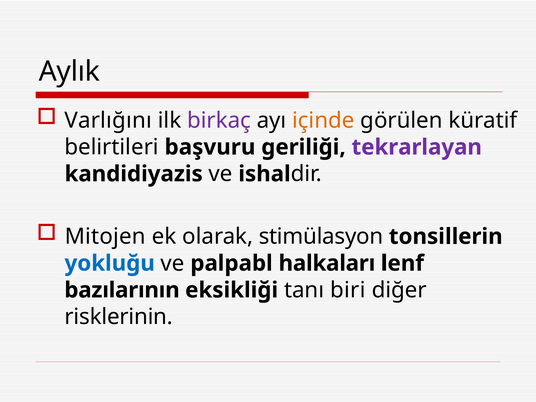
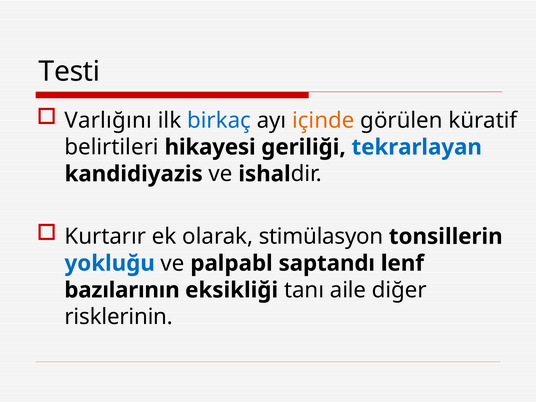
Aylık: Aylık -> Testi
birkaç colour: purple -> blue
başvuru: başvuru -> hikayesi
tekrarlayan colour: purple -> blue
Mitojen: Mitojen -> Kurtarır
halkaları: halkaları -> saptandı
biri: biri -> aile
